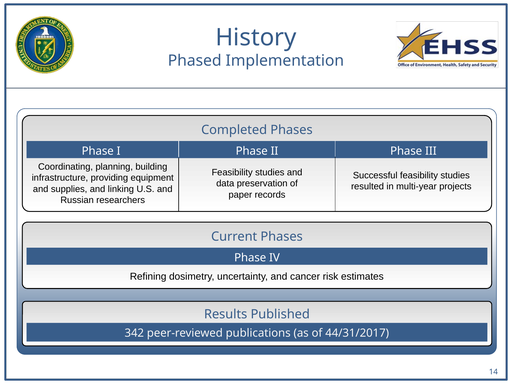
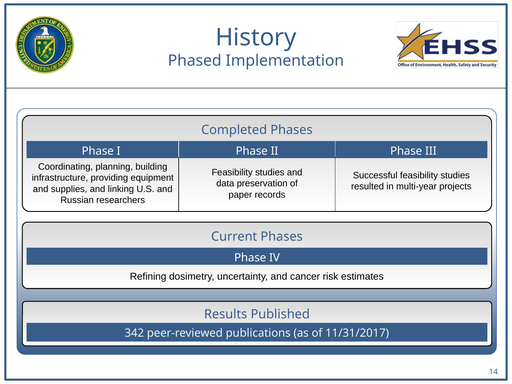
44/31/2017: 44/31/2017 -> 11/31/2017
